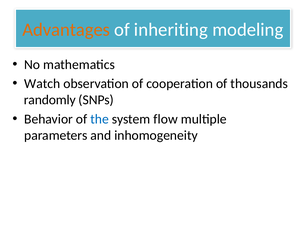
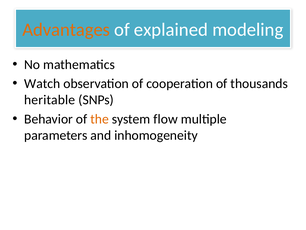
inheriting: inheriting -> explained
randomly: randomly -> heritable
the colour: blue -> orange
